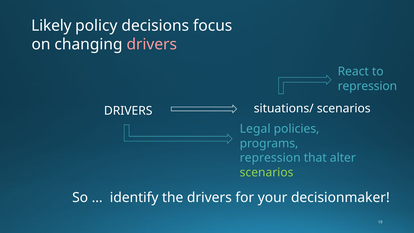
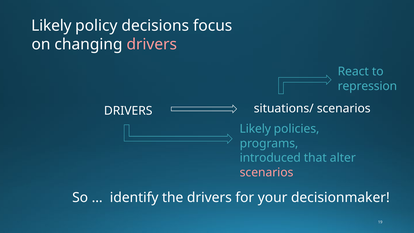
Legal at (255, 129): Legal -> Likely
repression at (270, 158): repression -> introduced
scenarios at (267, 172) colour: light green -> pink
